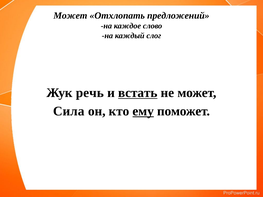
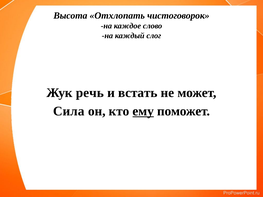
Может at (70, 16): Может -> Высота
предложений: предложений -> чистоговорок
встать underline: present -> none
